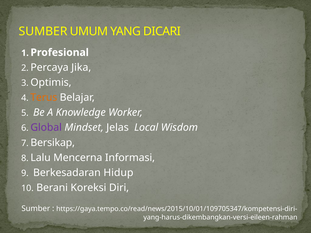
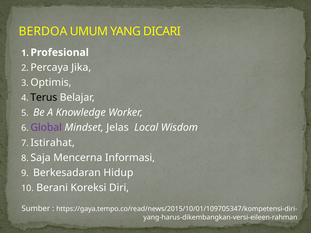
SUMBER at (43, 31): SUMBER -> BERDOA
Terus colour: orange -> black
Bersikap: Bersikap -> Istirahat
Lalu: Lalu -> Saja
